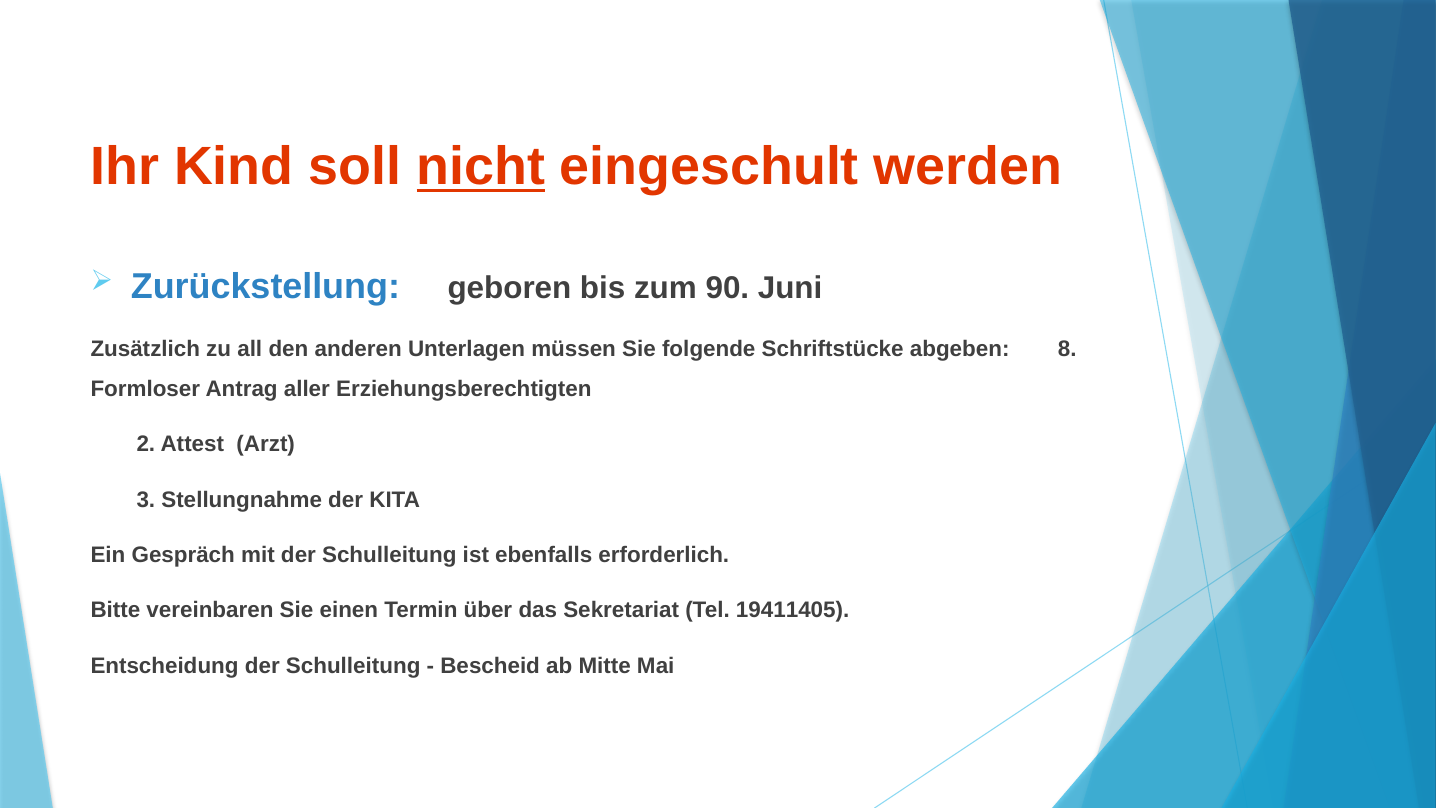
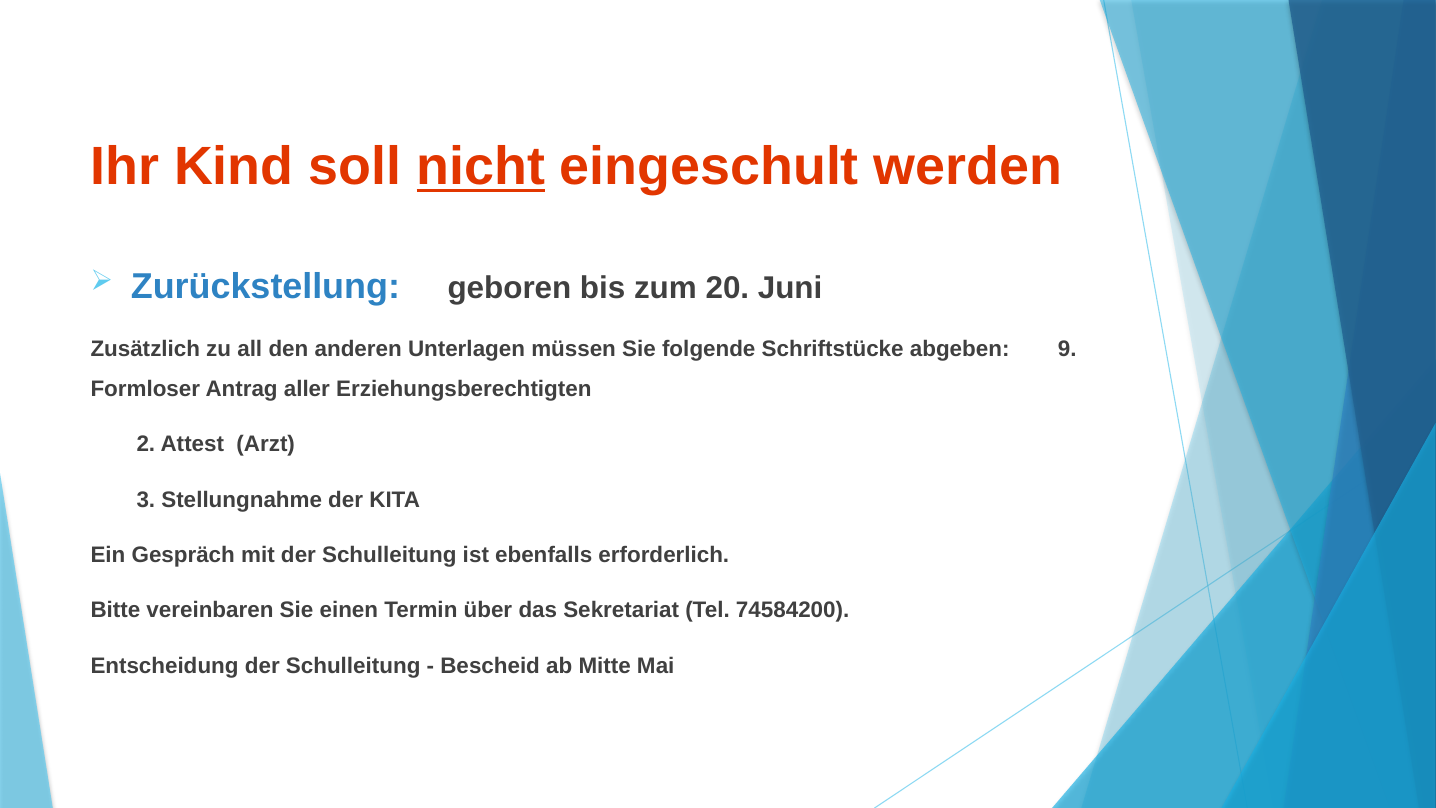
90: 90 -> 20
8: 8 -> 9
19411405: 19411405 -> 74584200
